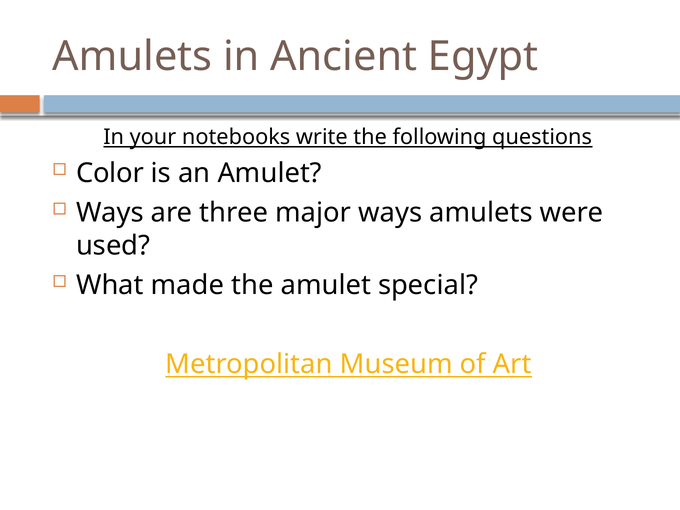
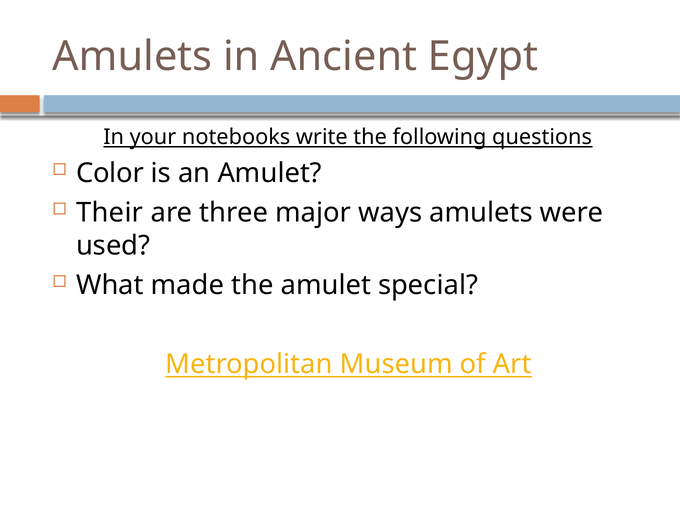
Ways at (110, 213): Ways -> Their
